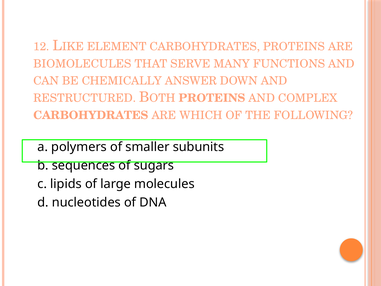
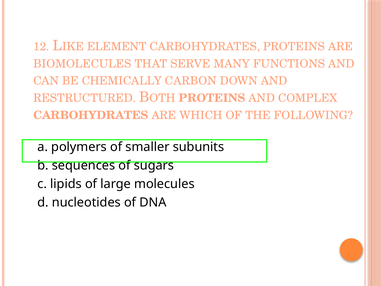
ANSWER: ANSWER -> CARBON
